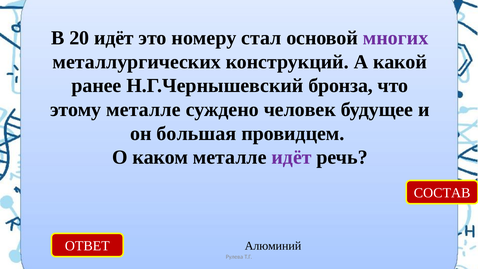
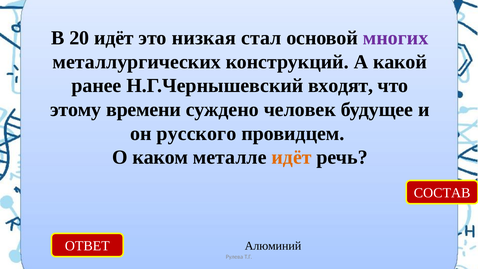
номеру: номеру -> низкая
бронза: бронза -> входят
этому металле: металле -> времени
большая: большая -> русского
идёт at (292, 157) colour: purple -> orange
